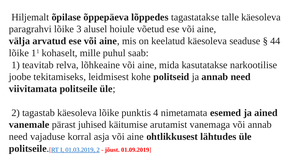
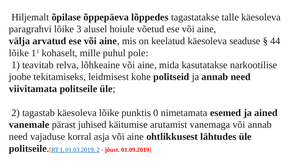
saab: saab -> pole
4: 4 -> 0
